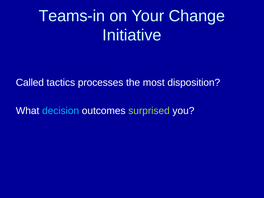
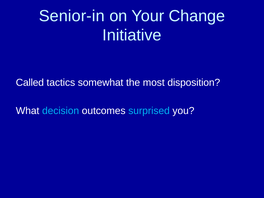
Teams-in: Teams-in -> Senior-in
processes: processes -> somewhat
surprised colour: light green -> light blue
